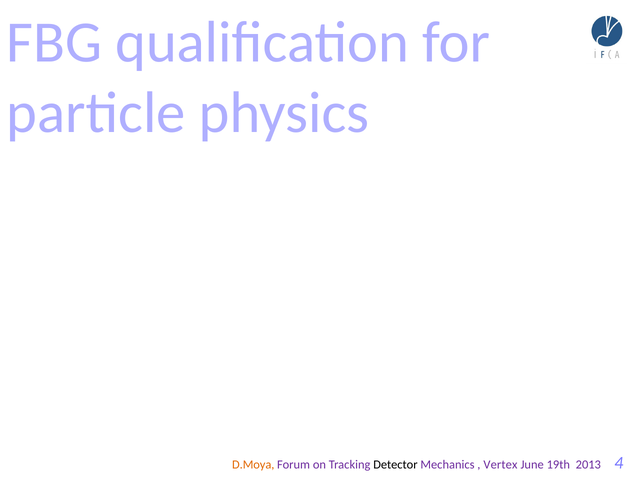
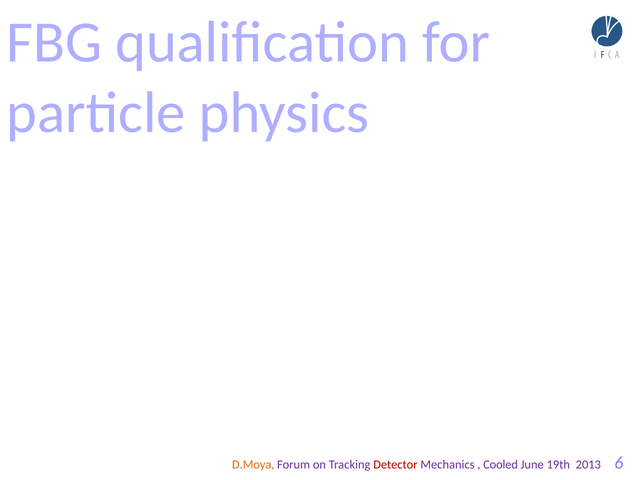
Detector colour: black -> red
Vertex: Vertex -> Cooled
4: 4 -> 6
